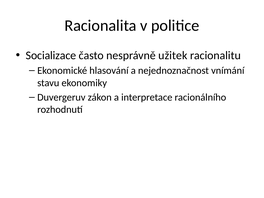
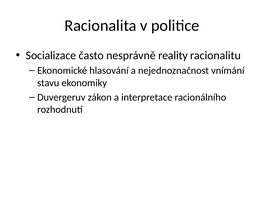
užitek: užitek -> reality
